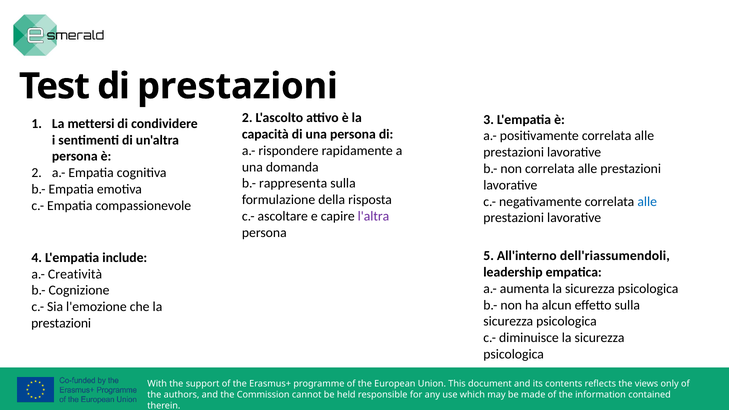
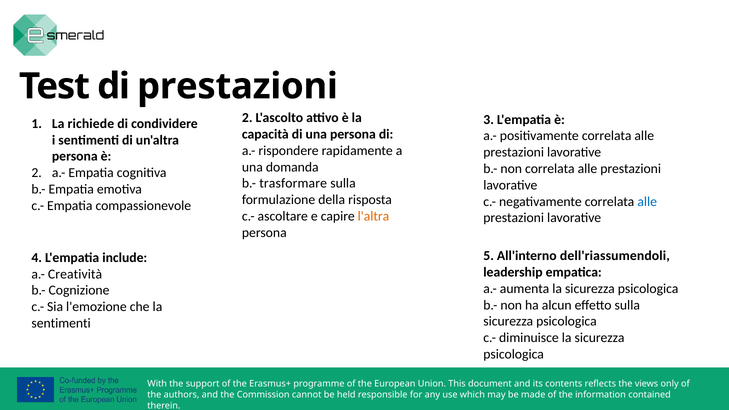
mettersi: mettersi -> richiede
rappresenta: rappresenta -> trasformare
l'altra colour: purple -> orange
prestazioni at (61, 323): prestazioni -> sentimenti
